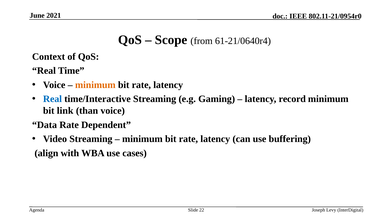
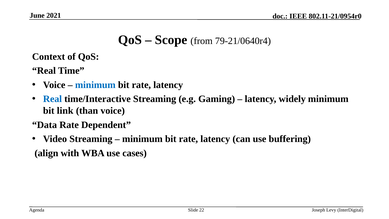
61-21/0640r4: 61-21/0640r4 -> 79-21/0640r4
minimum at (95, 85) colour: orange -> blue
record: record -> widely
